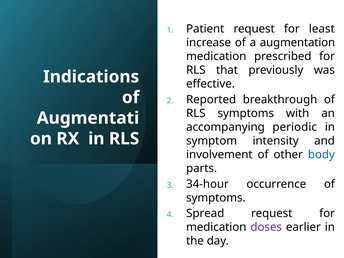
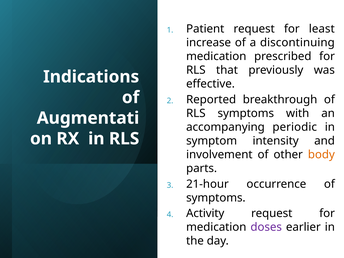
augmentation: augmentation -> discontinuing
body colour: blue -> orange
34-hour: 34-hour -> 21-hour
Spread: Spread -> Activity
